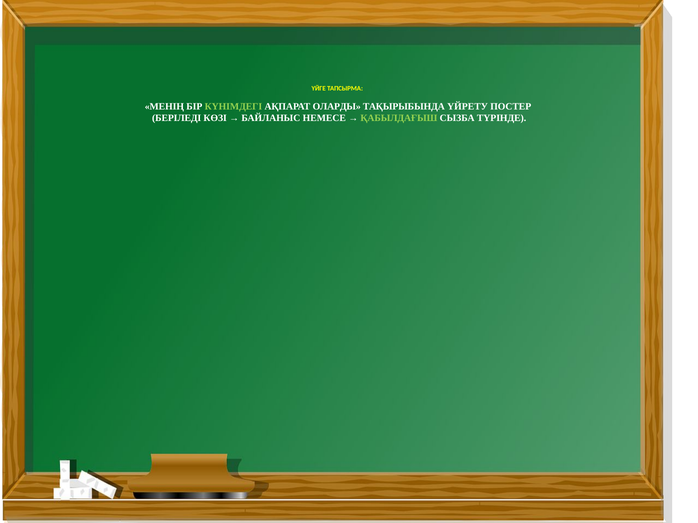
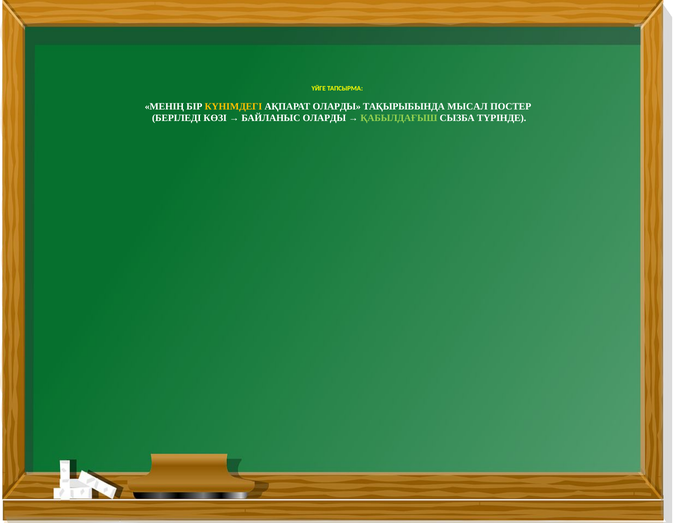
КҮНІМДЕГІ colour: light green -> yellow
ҮЙРЕТУ: ҮЙРЕТУ -> МЫСАЛ
БАЙЛАНЫС НЕМЕСЕ: НЕМЕСЕ -> ОЛАРДЫ
